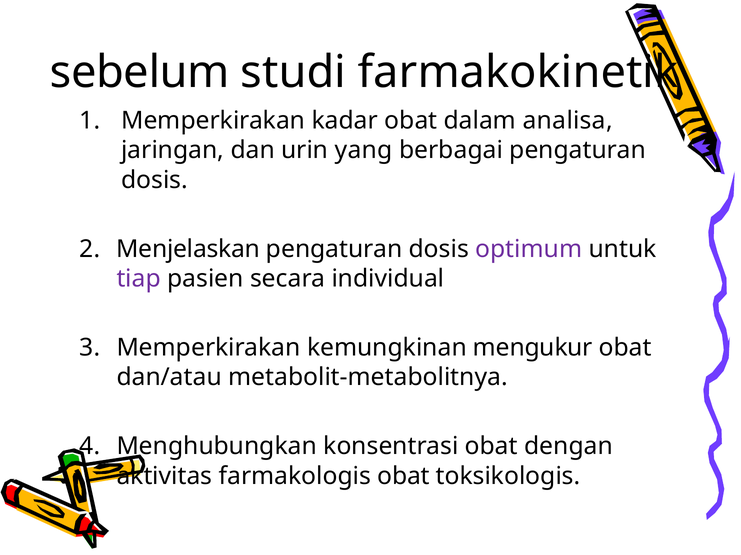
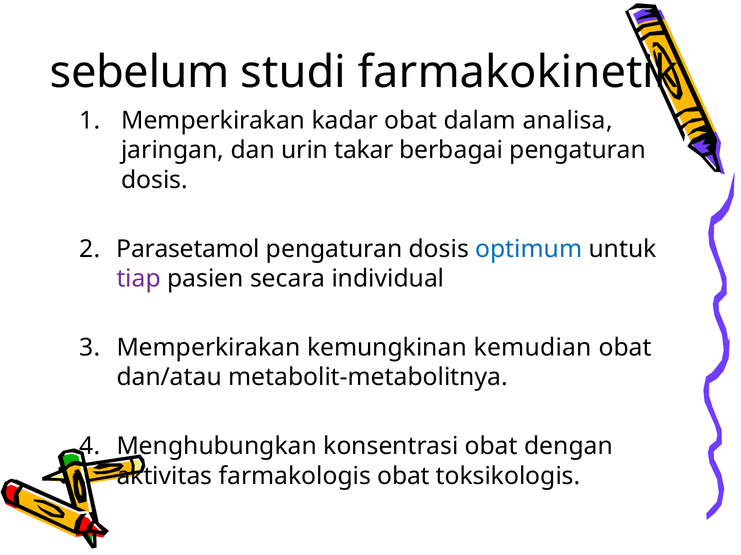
yang: yang -> takar
Menjelaskan: Menjelaskan -> Parasetamol
optimum colour: purple -> blue
mengukur: mengukur -> kemudian
